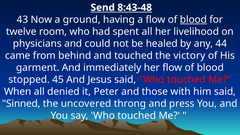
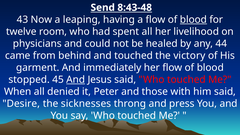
ground: ground -> leaping
And at (76, 80) underline: none -> present
Sinned: Sinned -> Desire
uncovered: uncovered -> sicknesses
